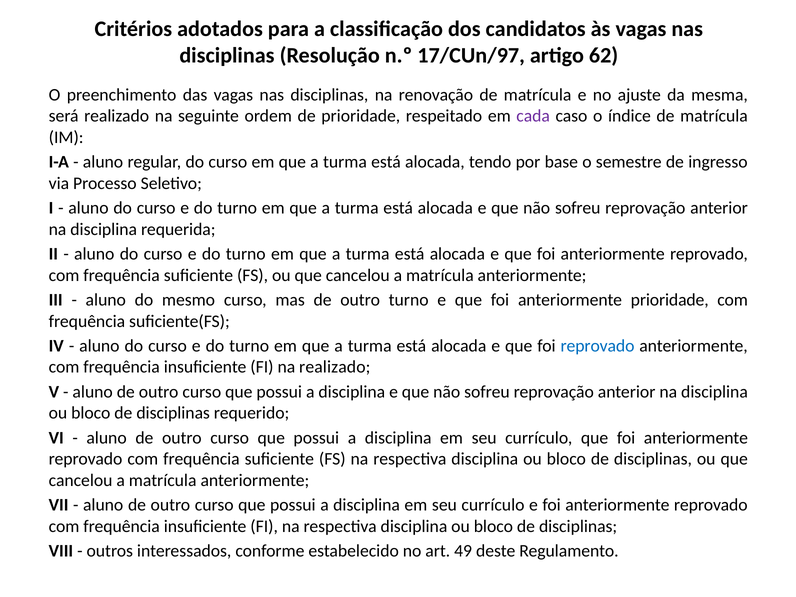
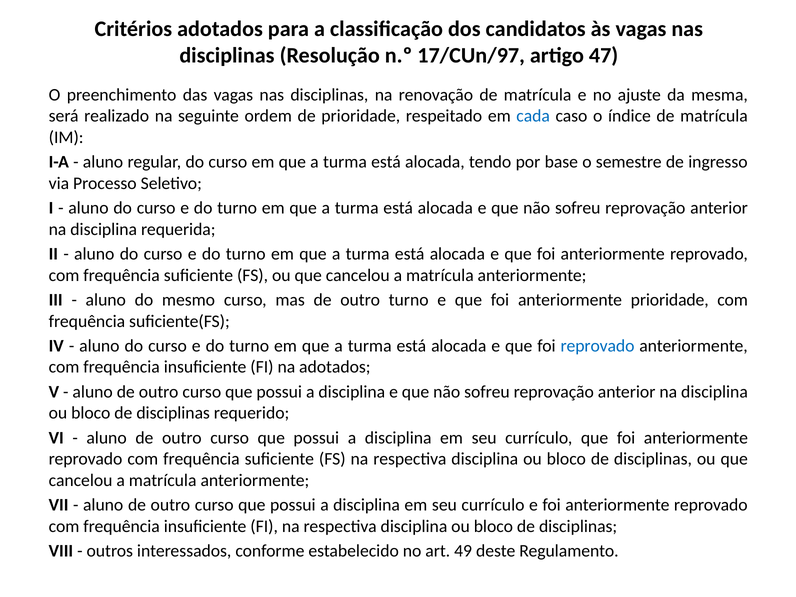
62: 62 -> 47
cada colour: purple -> blue
na realizado: realizado -> adotados
